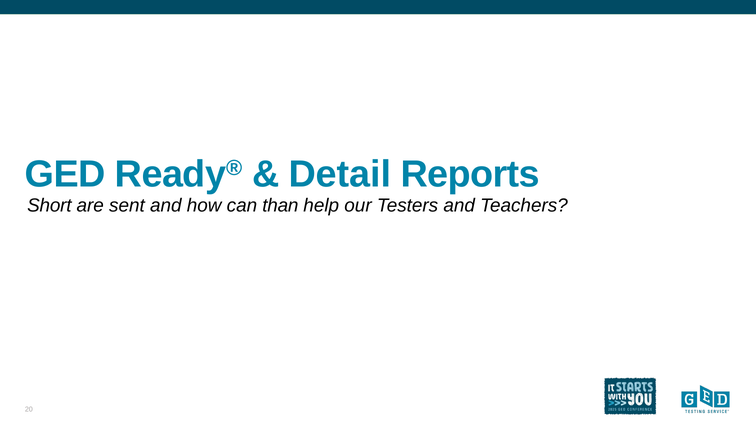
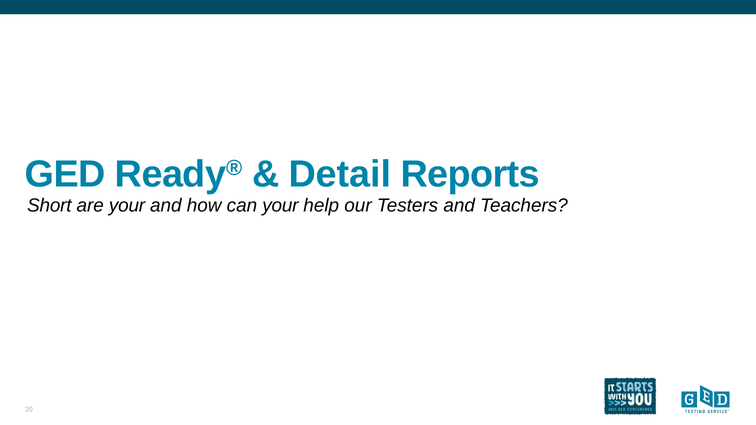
are sent: sent -> your
can than: than -> your
